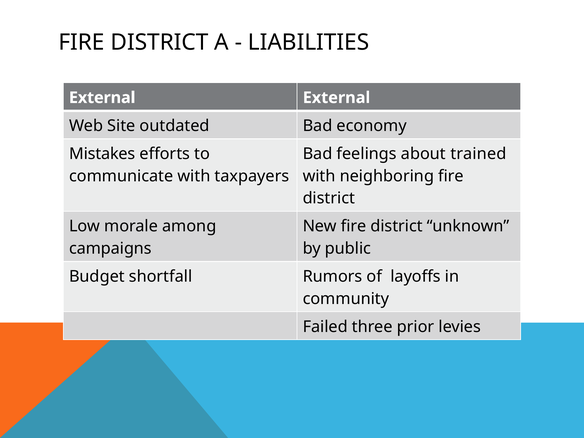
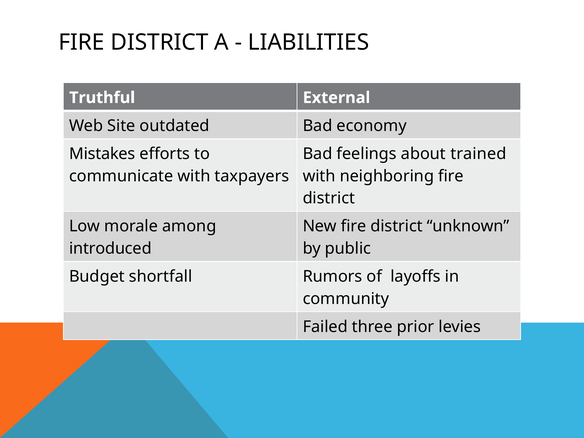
External at (102, 98): External -> Truthful
campaigns: campaigns -> introduced
